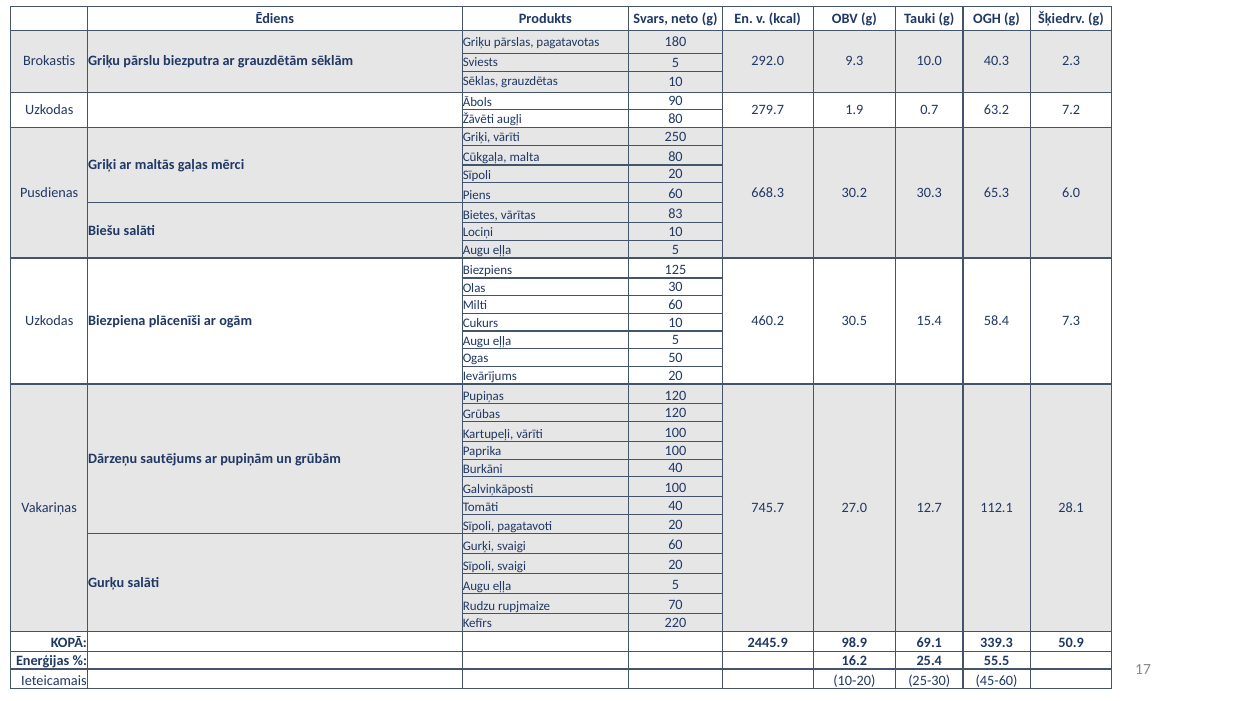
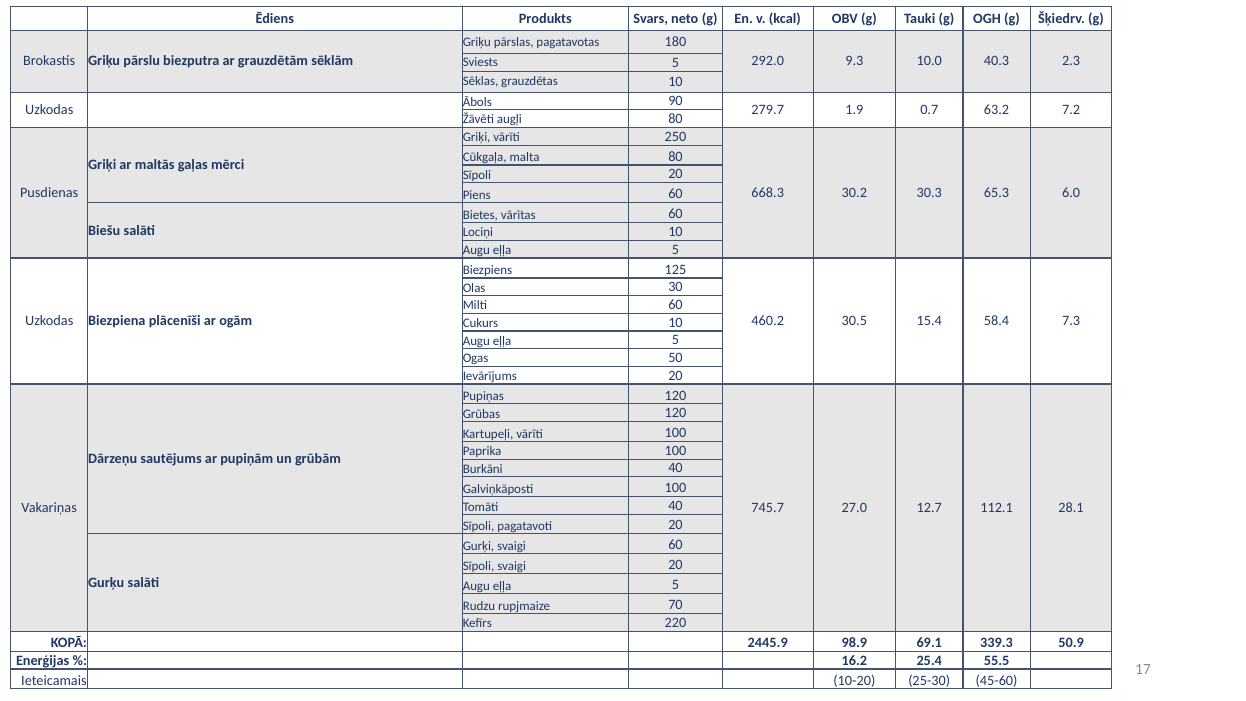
vārītas 83: 83 -> 60
